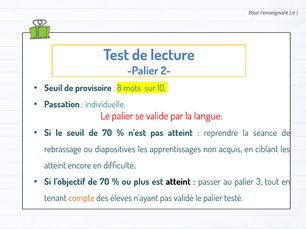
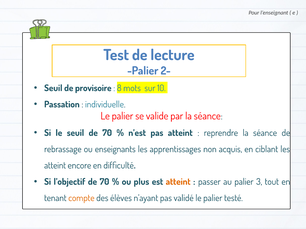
par la langue: langue -> séance
ou diapositives: diapositives -> enseignants
atteint at (178, 182) colour: black -> orange
